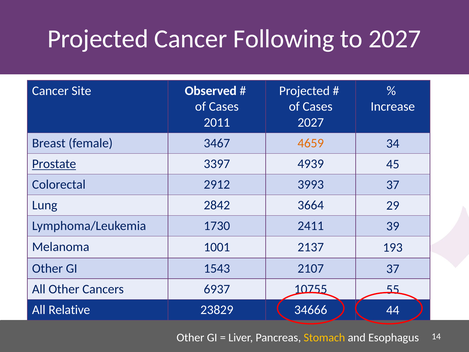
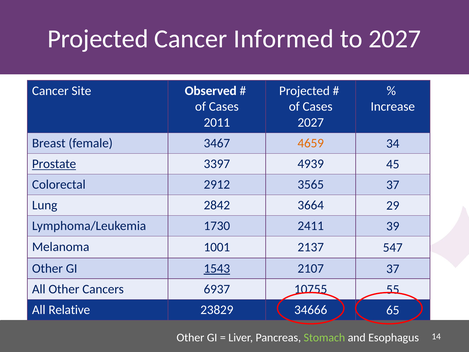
Following: Following -> Informed
3993: 3993 -> 3565
193: 193 -> 547
1543 underline: none -> present
44: 44 -> 65
Stomach colour: yellow -> light green
